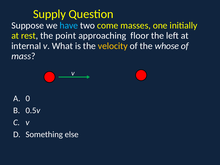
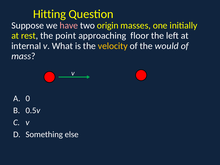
Supply: Supply -> Hitting
have colour: light blue -> pink
come: come -> origin
whose: whose -> would
